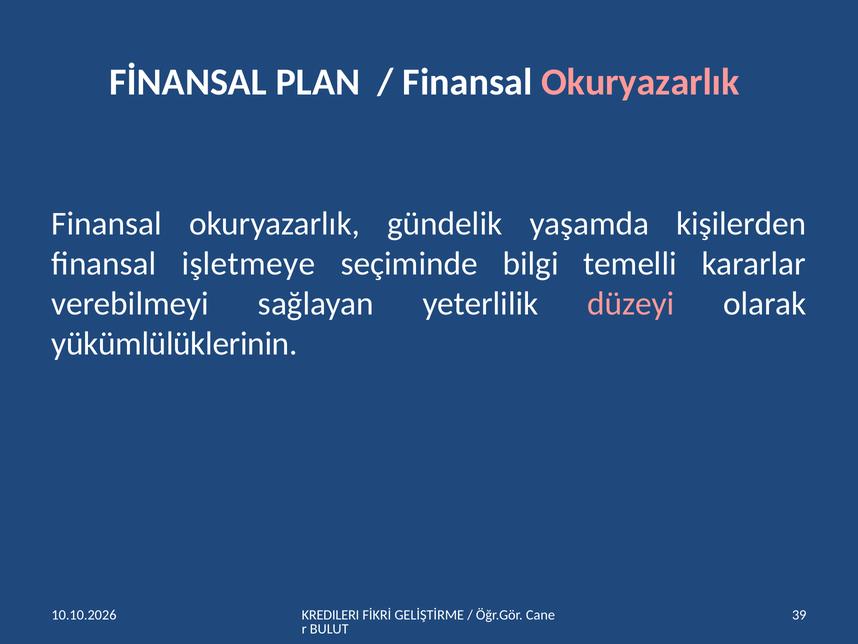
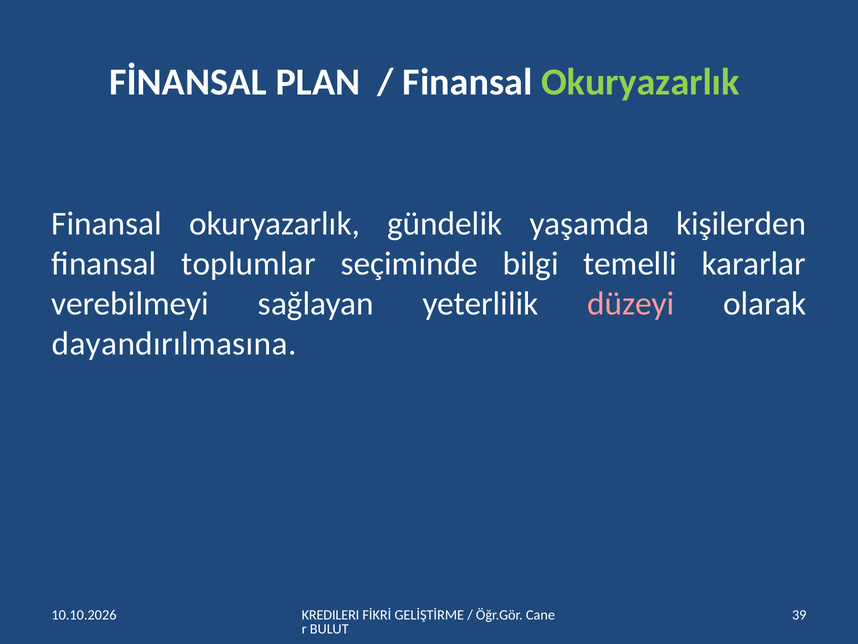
Okuryazarlık at (640, 82) colour: pink -> light green
işletmeye: işletmeye -> toplumlar
yükümlülüklerinin: yükümlülüklerinin -> dayandırılmasına
